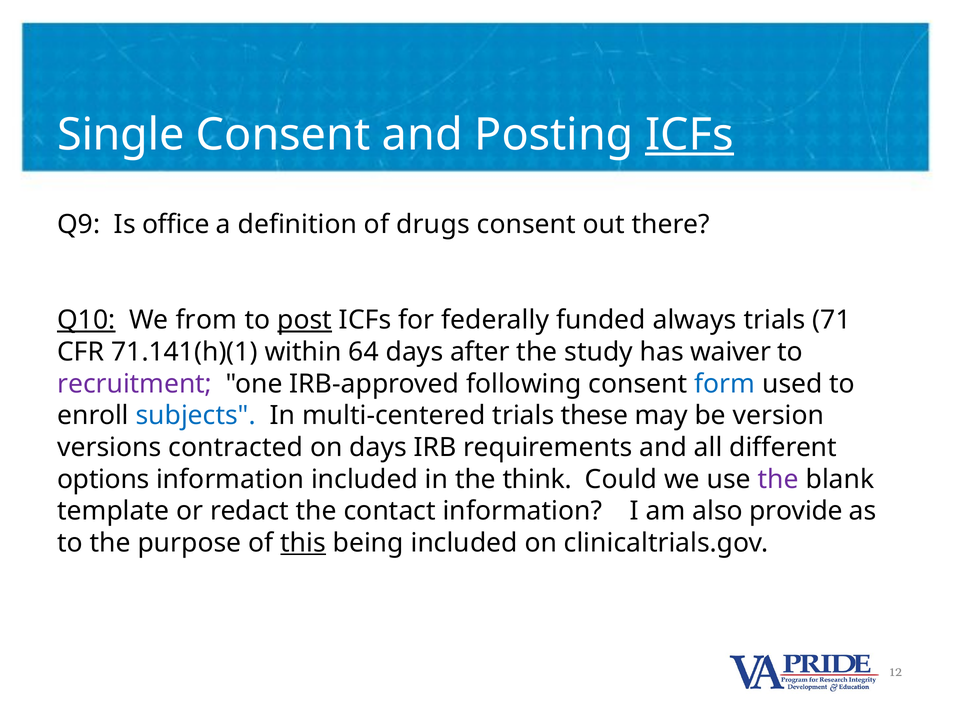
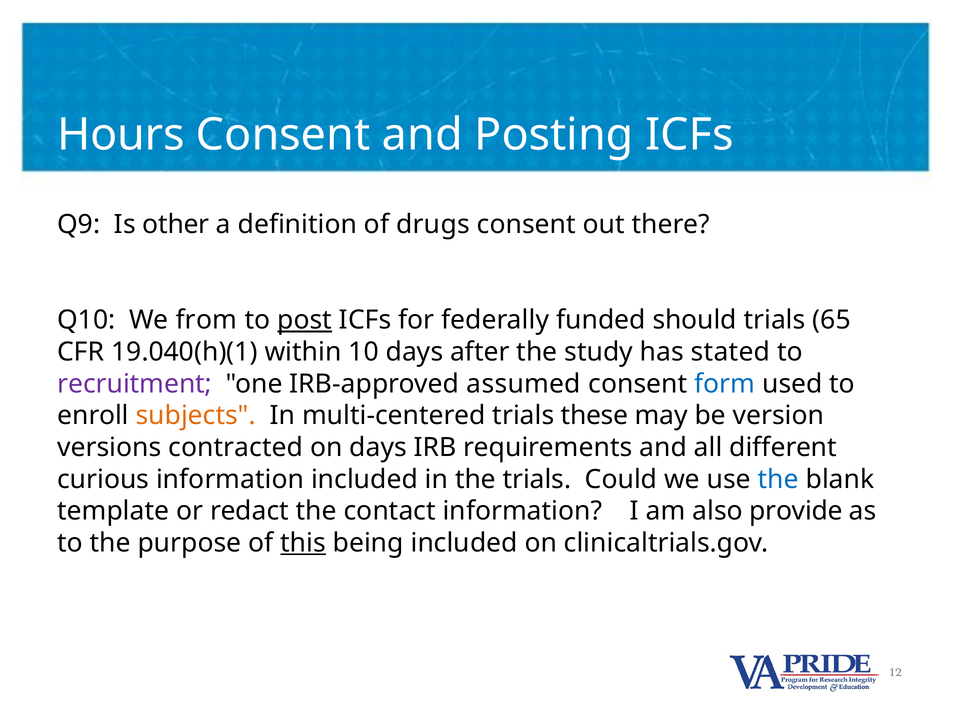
Single: Single -> Hours
ICFs at (690, 135) underline: present -> none
office: office -> other
Q10 underline: present -> none
always: always -> should
71: 71 -> 65
71.141(h)(1: 71.141(h)(1 -> 19.040(h)(1
64: 64 -> 10
waiver: waiver -> stated
following: following -> assumed
subjects colour: blue -> orange
options: options -> curious
the think: think -> trials
the at (778, 479) colour: purple -> blue
